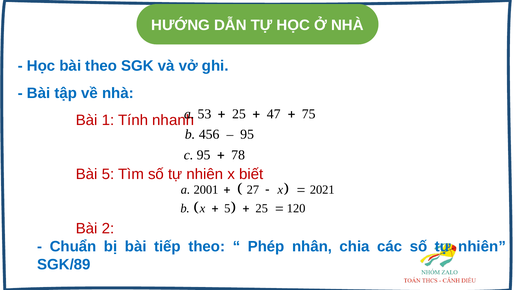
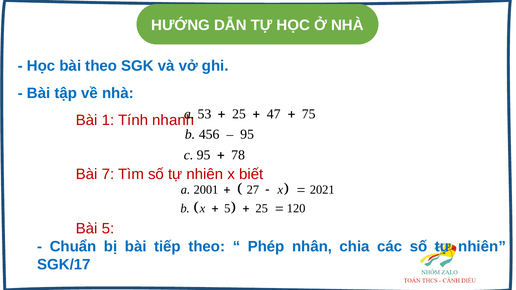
Bài 5: 5 -> 7
Bài 2: 2 -> 5
SGK/89: SGK/89 -> SGK/17
